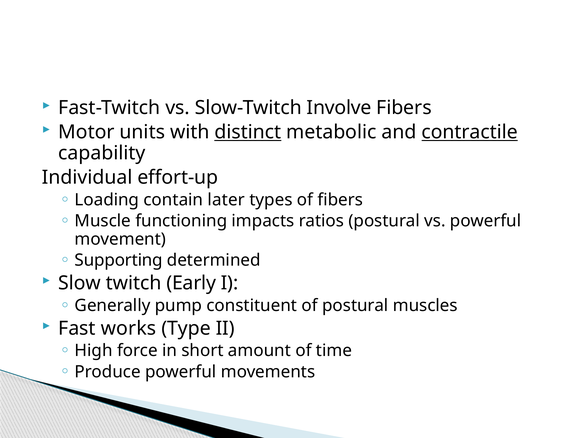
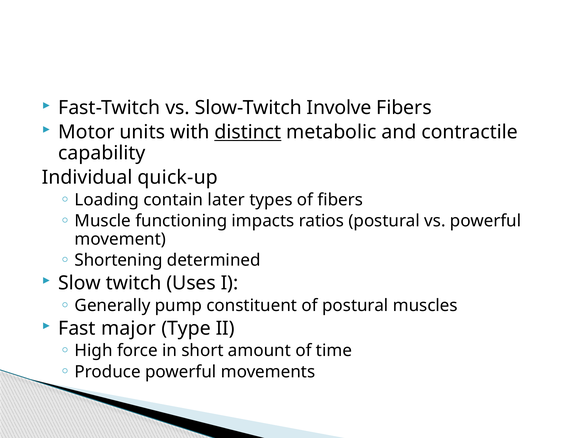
contractile underline: present -> none
effort-up: effort-up -> quick-up
Supporting: Supporting -> Shortening
Early: Early -> Uses
works: works -> major
